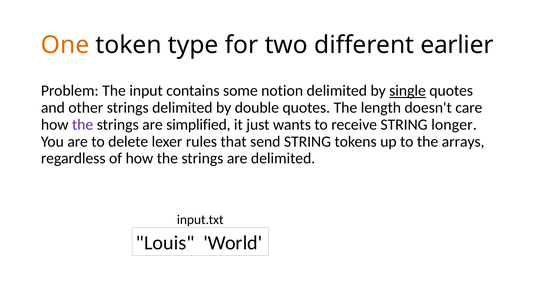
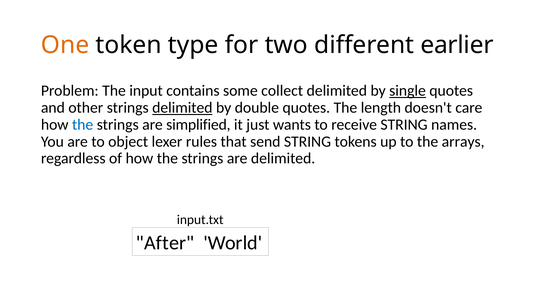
notion: notion -> collect
delimited at (182, 108) underline: none -> present
the at (83, 125) colour: purple -> blue
longer: longer -> names
delete: delete -> object
Louis: Louis -> After
